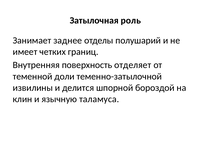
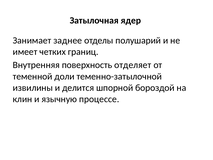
роль: роль -> ядер
таламуса: таламуса -> процессе
